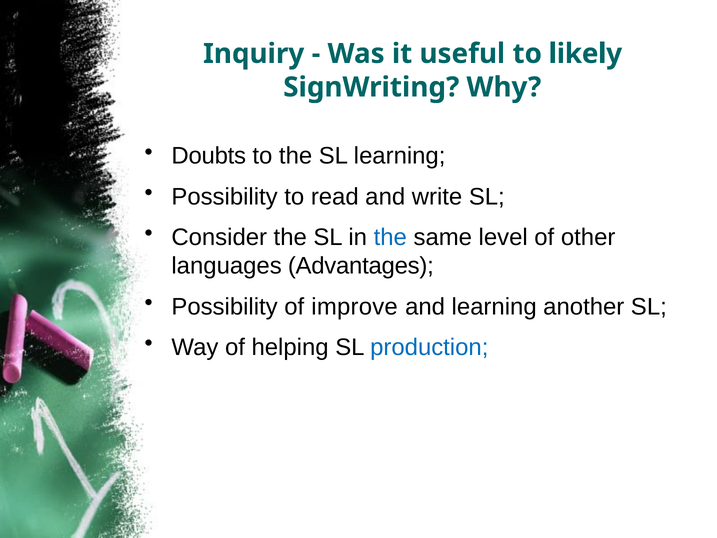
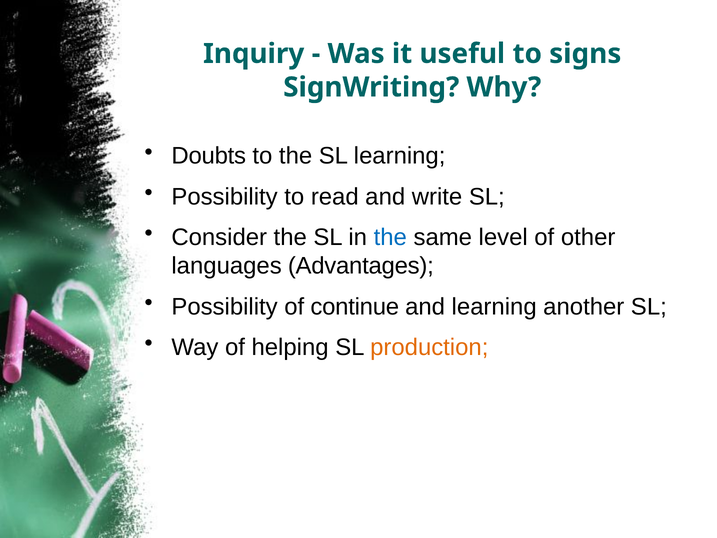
likely: likely -> signs
improve: improve -> continue
production colour: blue -> orange
